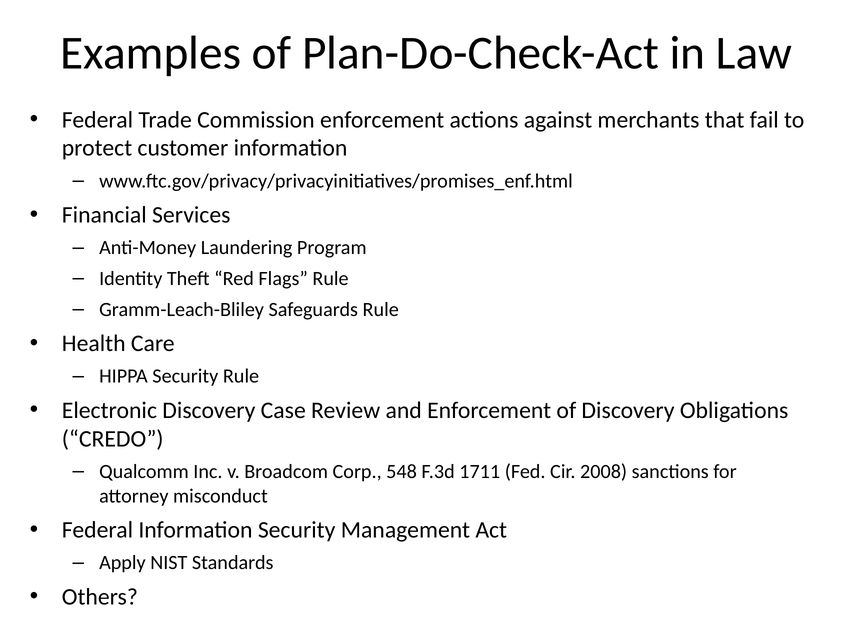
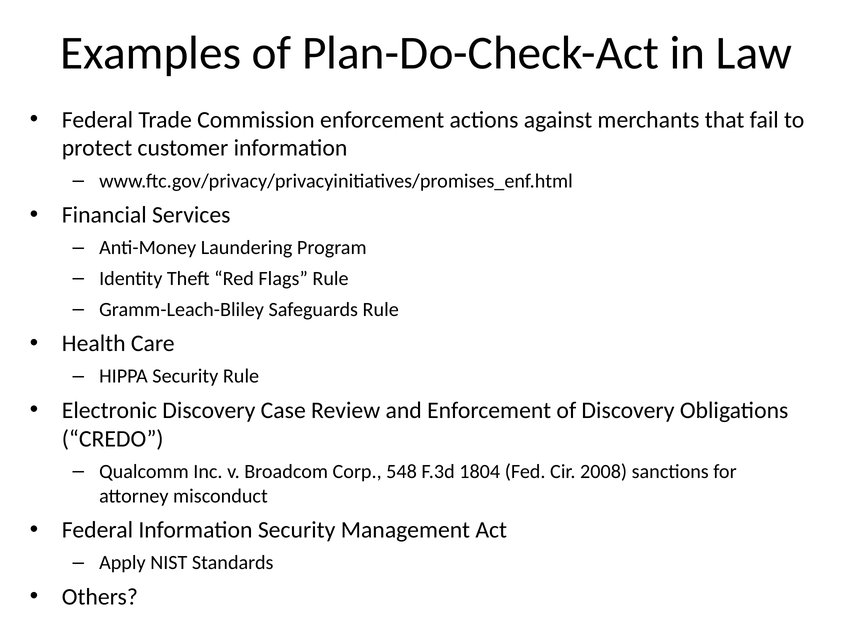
1711: 1711 -> 1804
